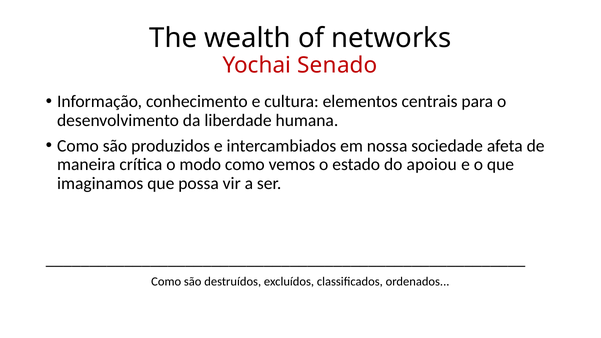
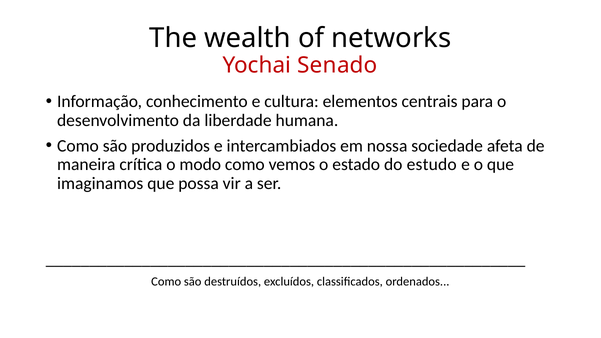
apoiou: apoiou -> estudo
